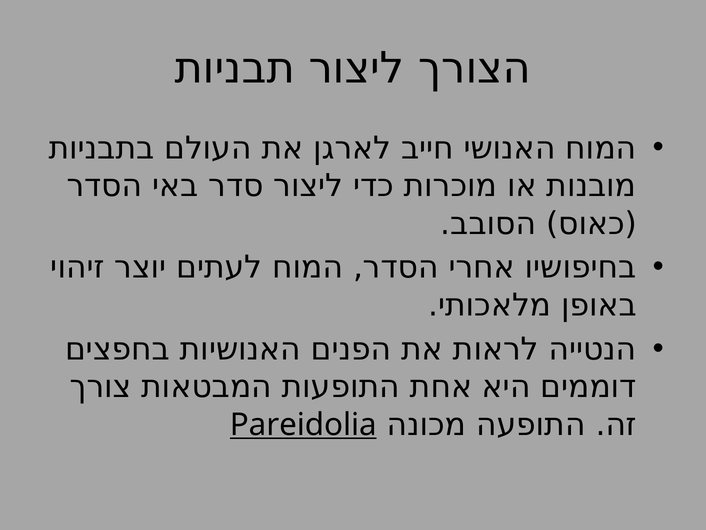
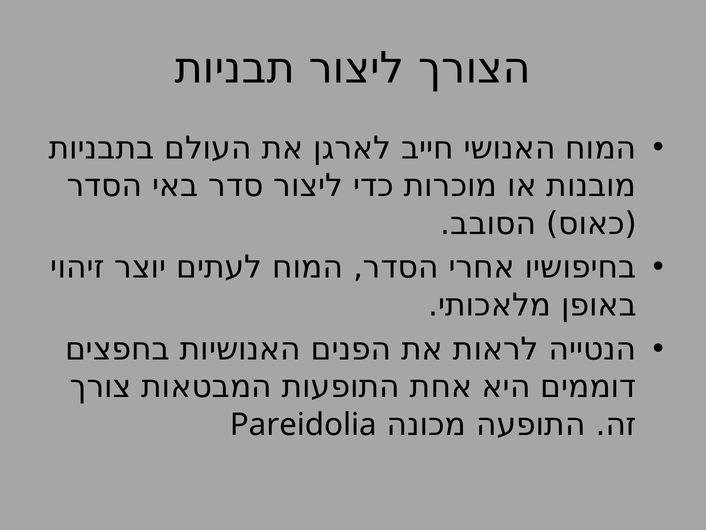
Pareidolia underline: present -> none
